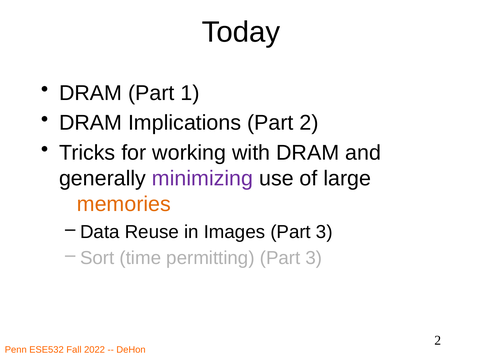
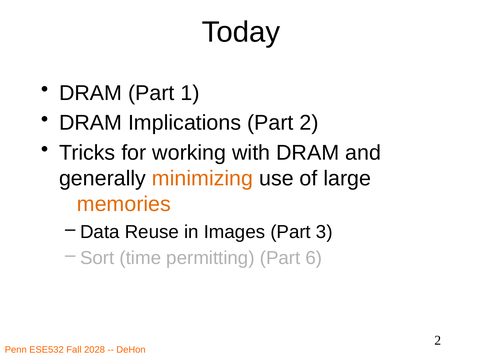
minimizing colour: purple -> orange
permitting Part 3: 3 -> 6
2022: 2022 -> 2028
